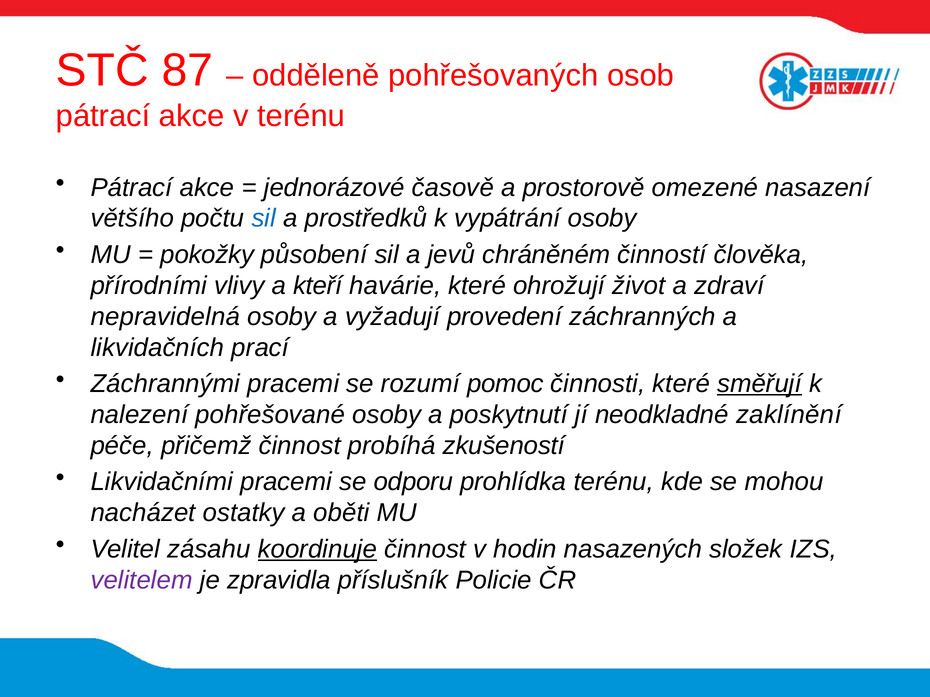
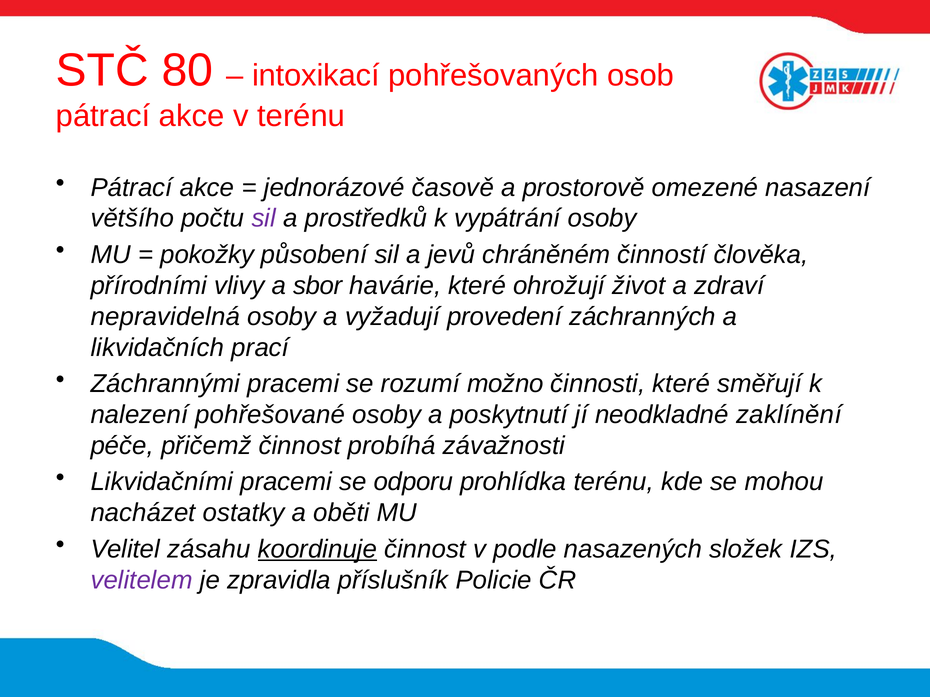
87: 87 -> 80
odděleně: odděleně -> intoxikací
sil at (264, 219) colour: blue -> purple
kteří: kteří -> sbor
pomoc: pomoc -> možno
směřují underline: present -> none
zkušeností: zkušeností -> závažnosti
hodin: hodin -> podle
